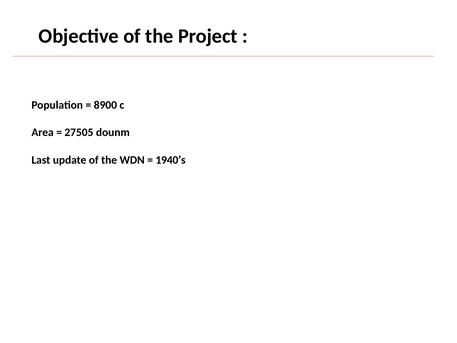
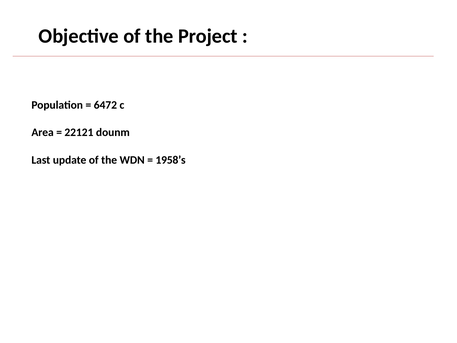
8900: 8900 -> 6472
27505: 27505 -> 22121
1940’s: 1940’s -> 1958’s
